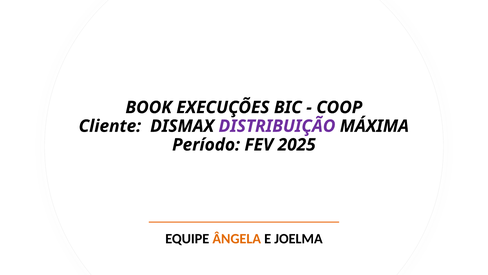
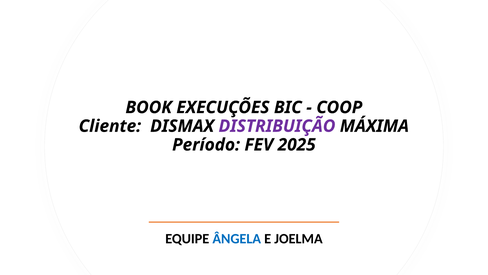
ÂNGELA colour: orange -> blue
